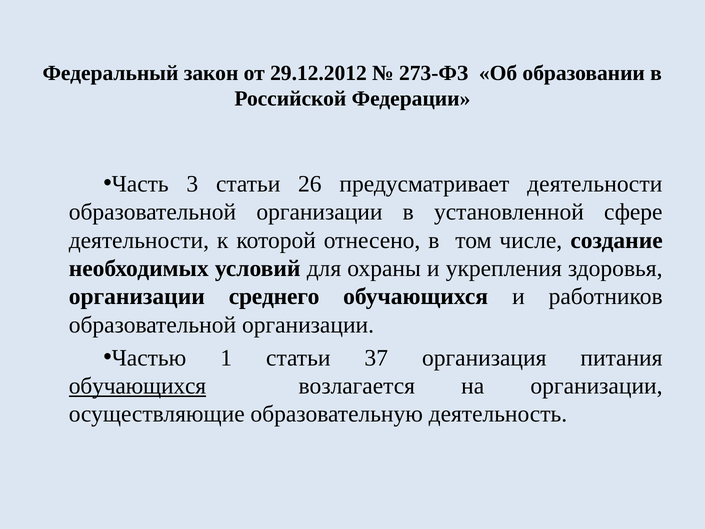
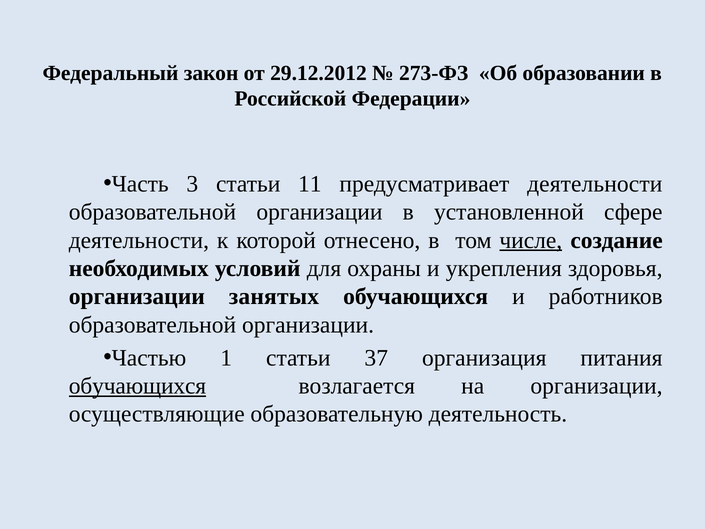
26: 26 -> 11
числе underline: none -> present
среднего: среднего -> занятых
